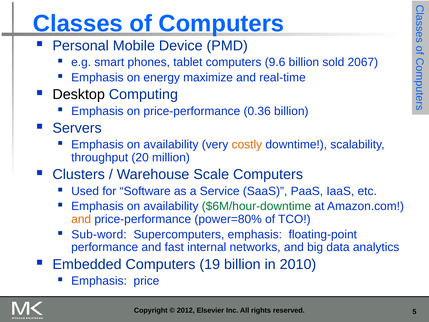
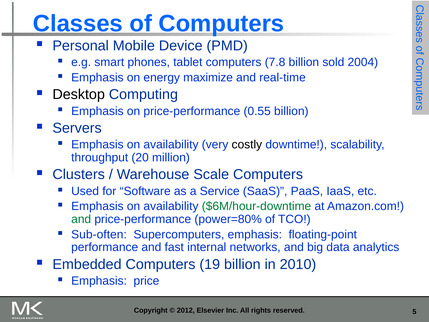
9.6: 9.6 -> 7.8
2067: 2067 -> 2004
0.36: 0.36 -> 0.55
costly colour: orange -> black
and at (81, 219) colour: orange -> green
Sub-word: Sub-word -> Sub-often
